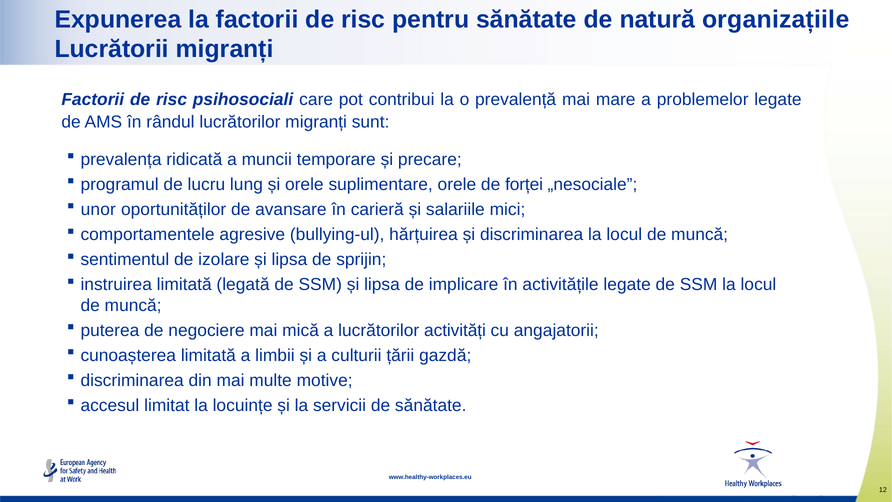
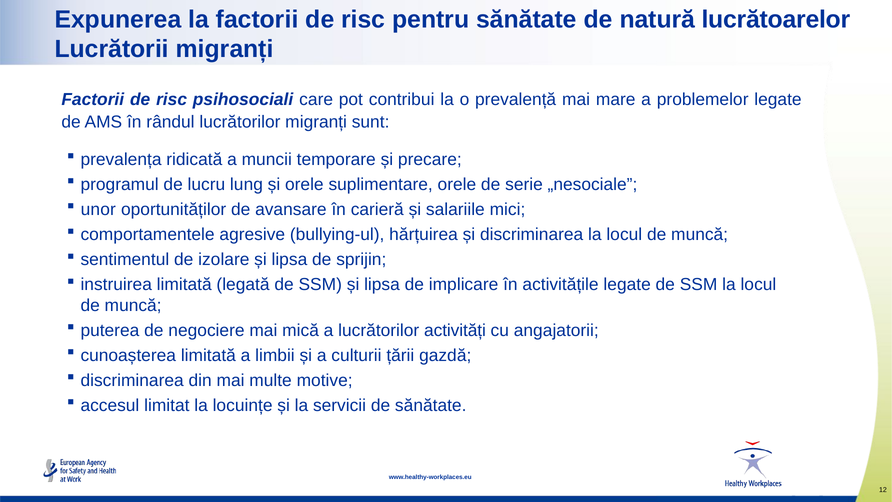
organizațiile: organizațiile -> lucrătoarelor
forței: forței -> serie
